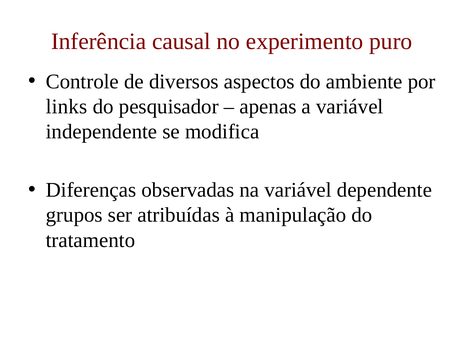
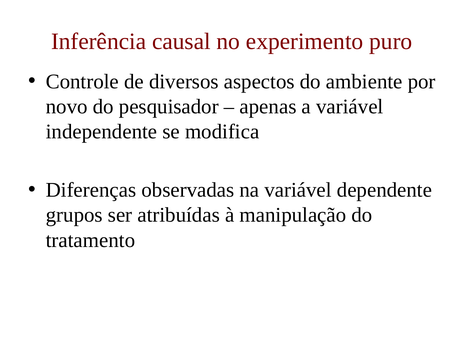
links: links -> novo
